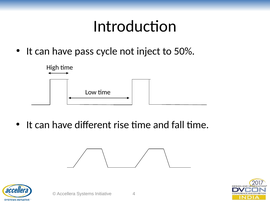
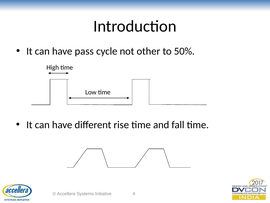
inject: inject -> other
